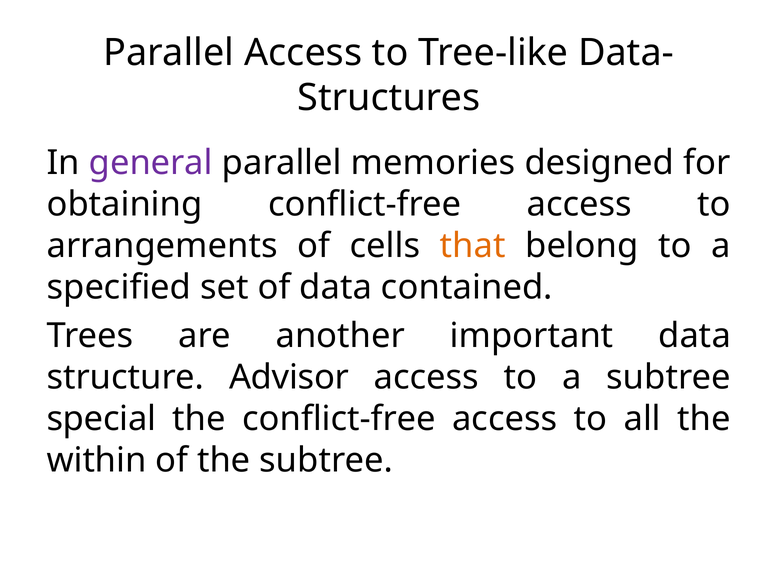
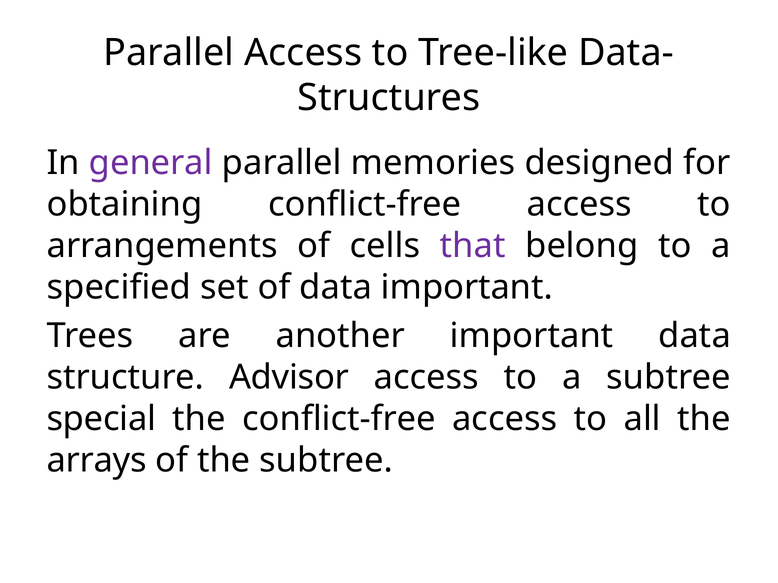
that colour: orange -> purple
data contained: contained -> important
within: within -> arrays
